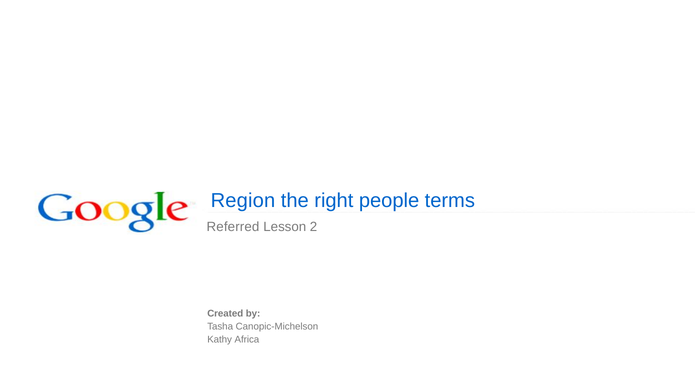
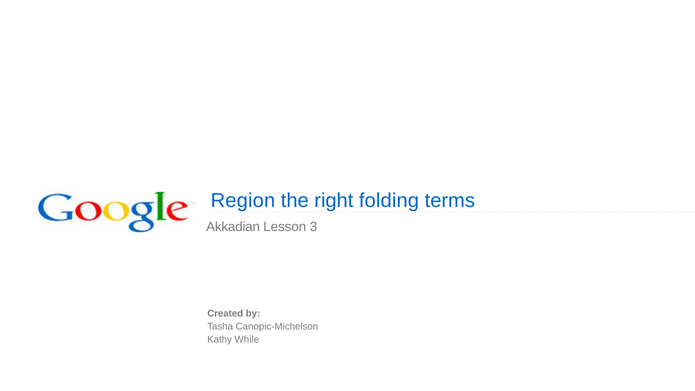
people: people -> folding
Referred: Referred -> Akkadian
2: 2 -> 3
Africa: Africa -> While
